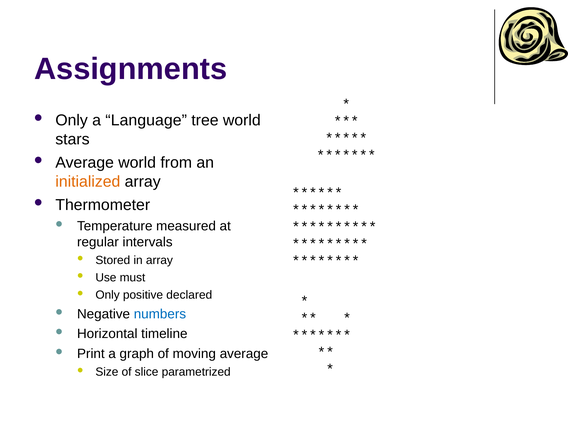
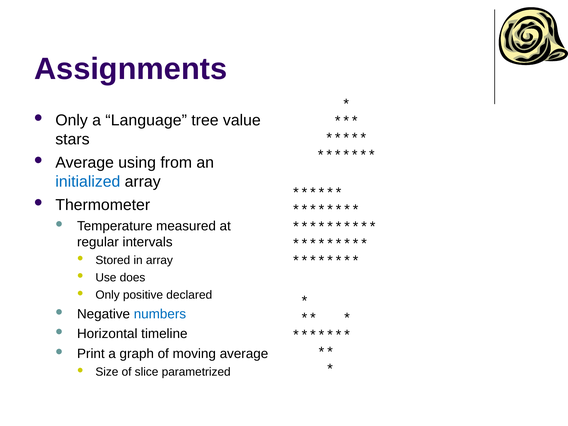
tree world: world -> value
Average world: world -> using
initialized colour: orange -> blue
must: must -> does
